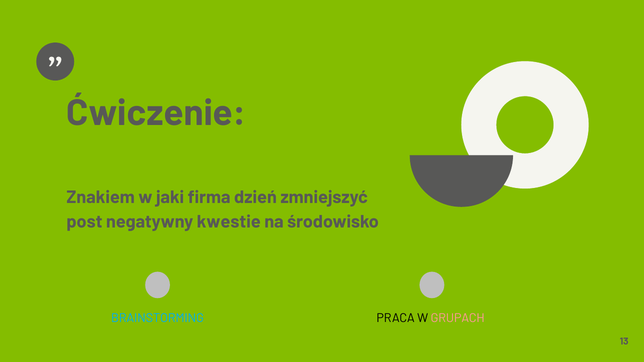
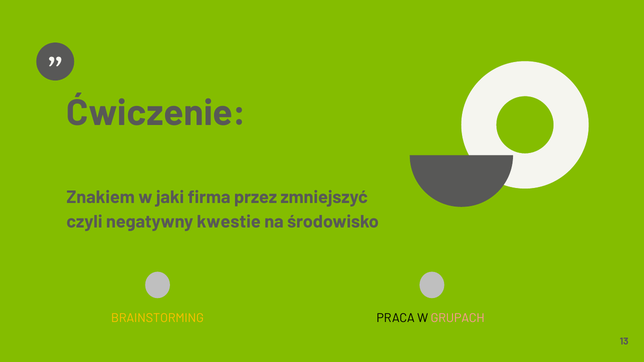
dzień: dzień -> przez
post: post -> czyli
BRAINSTORMING colour: light blue -> yellow
